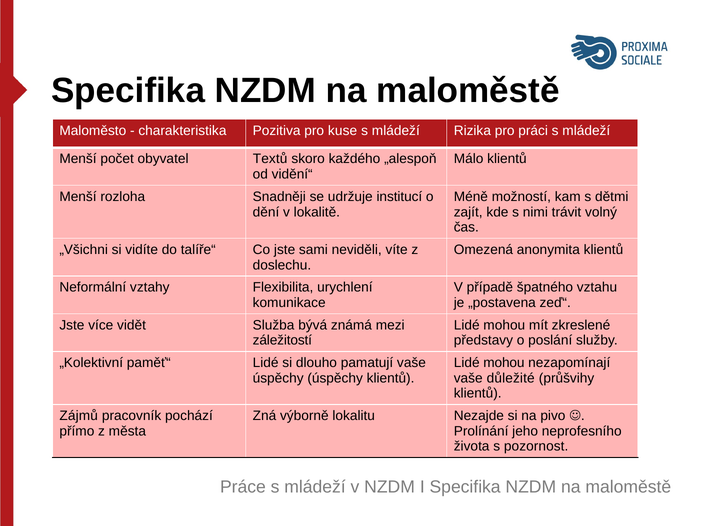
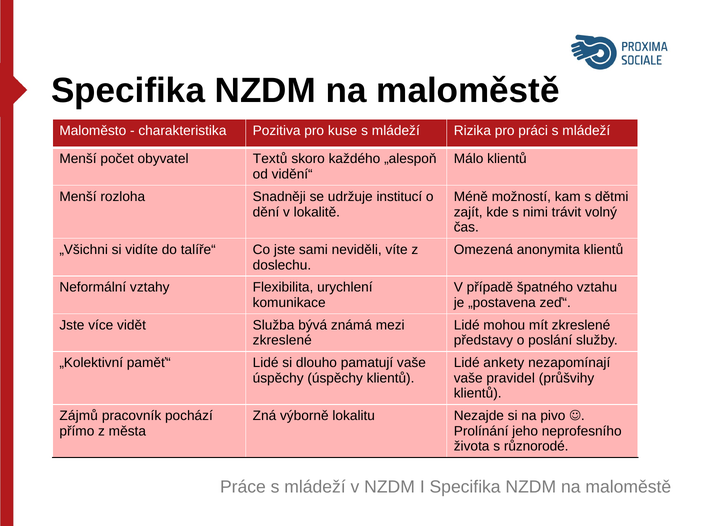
záležitostí at (282, 341): záležitostí -> zkreslené
mohou at (504, 363): mohou -> ankety
důležité: důležité -> pravidel
pozornost: pozornost -> různorodé
